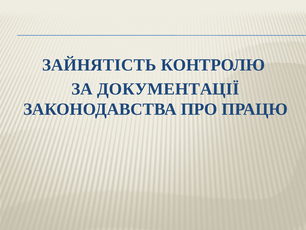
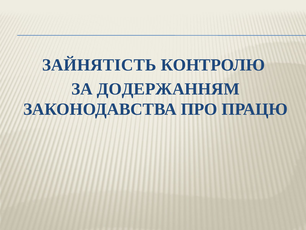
ДОКУМЕНТАЦІЇ: ДОКУМЕНТАЦІЇ -> ДОДЕРЖАННЯМ
